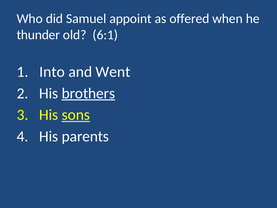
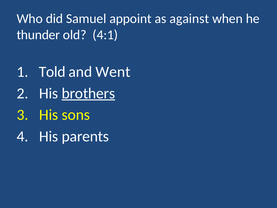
offered: offered -> against
6:1: 6:1 -> 4:1
Into: Into -> Told
sons underline: present -> none
